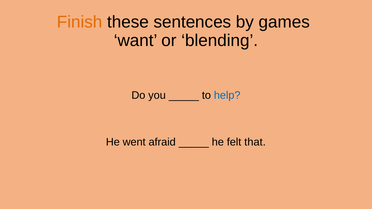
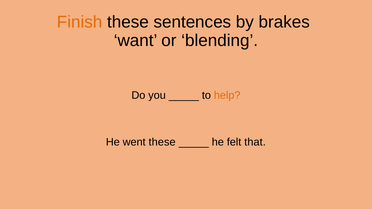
games: games -> brakes
help colour: blue -> orange
went afraid: afraid -> these
